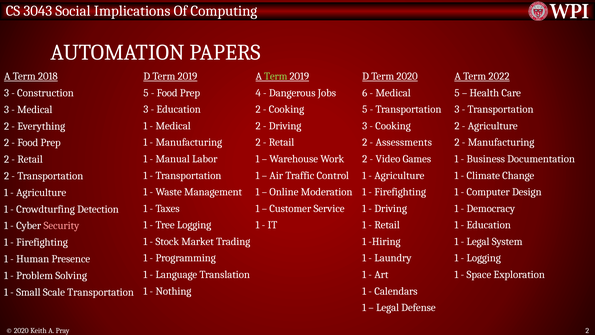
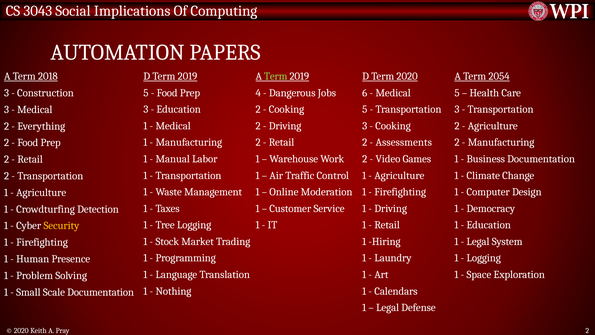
2022: 2022 -> 2054
Security colour: pink -> yellow
Scale Transportation: Transportation -> Documentation
